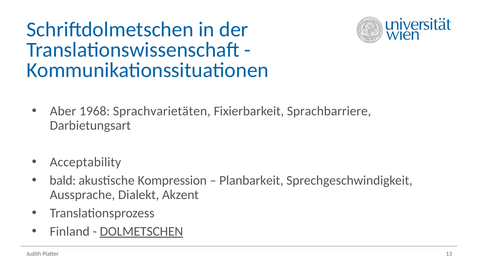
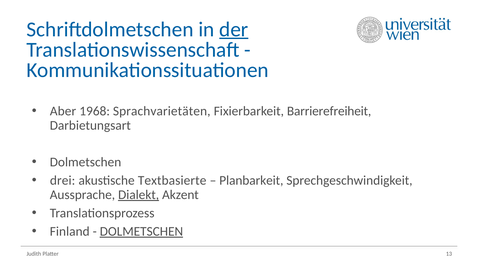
der underline: none -> present
Sprachbarriere: Sprachbarriere -> Barrierefreiheit
Acceptability at (85, 162): Acceptability -> Dolmetschen
bald: bald -> drei
Kompression: Kompression -> Textbasierte
Dialekt underline: none -> present
